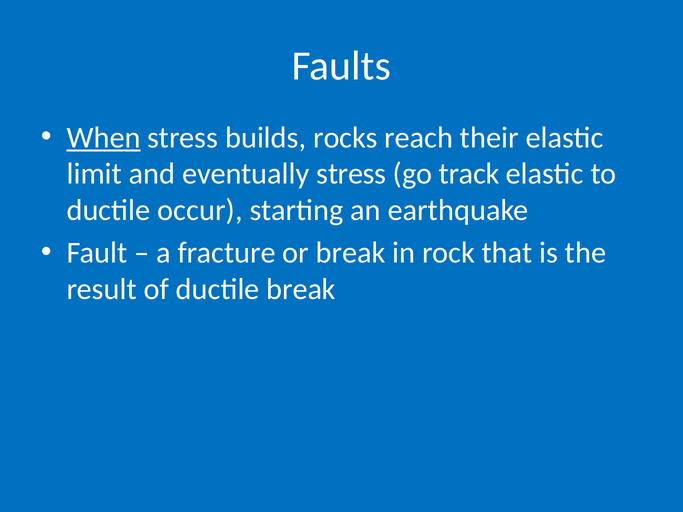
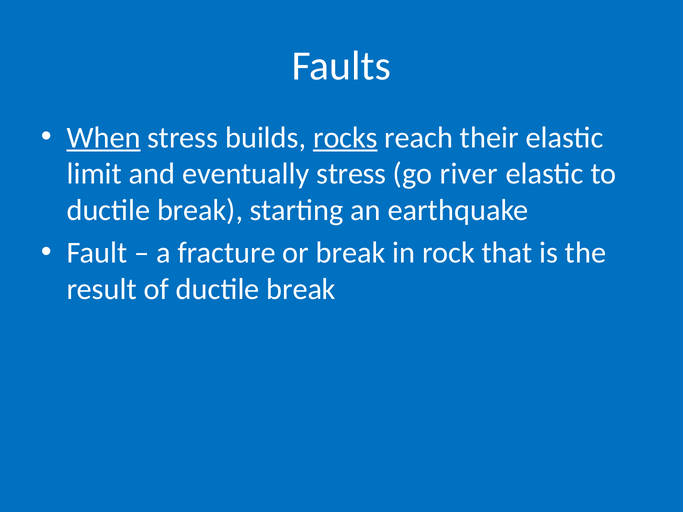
rocks underline: none -> present
track: track -> river
occur at (200, 210): occur -> break
